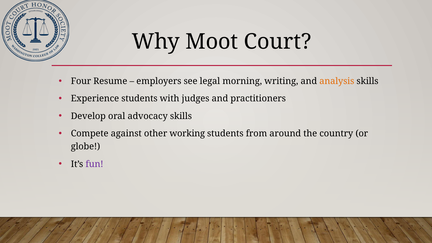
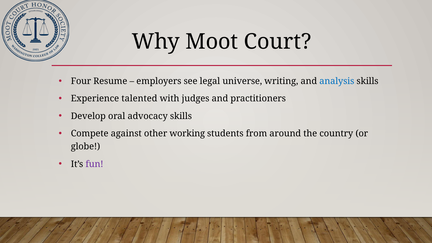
morning: morning -> universe
analysis colour: orange -> blue
Experience students: students -> talented
